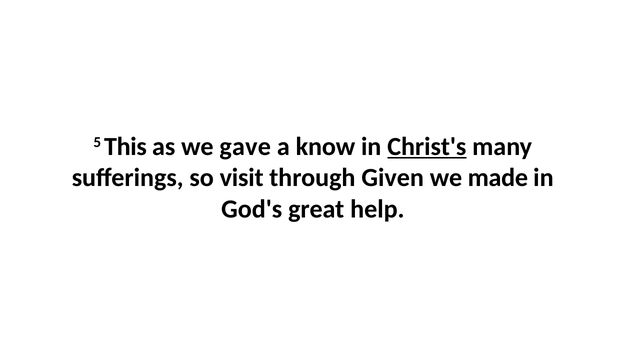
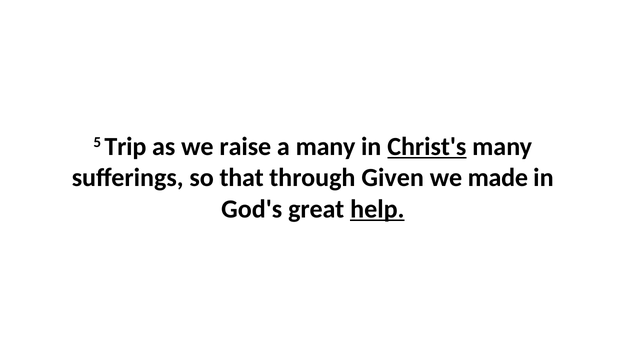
This: This -> Trip
gave: gave -> raise
a know: know -> many
visit: visit -> that
help underline: none -> present
